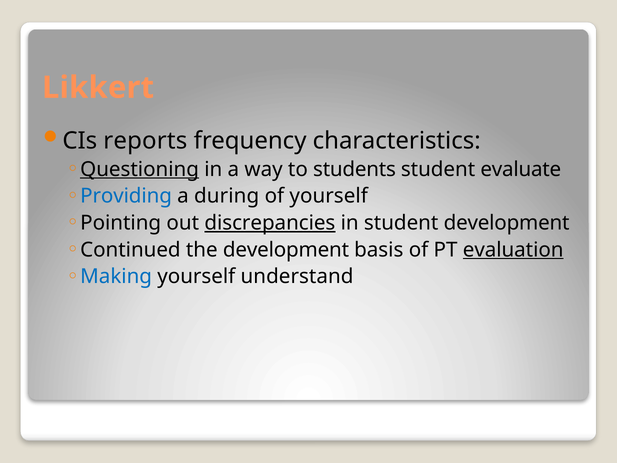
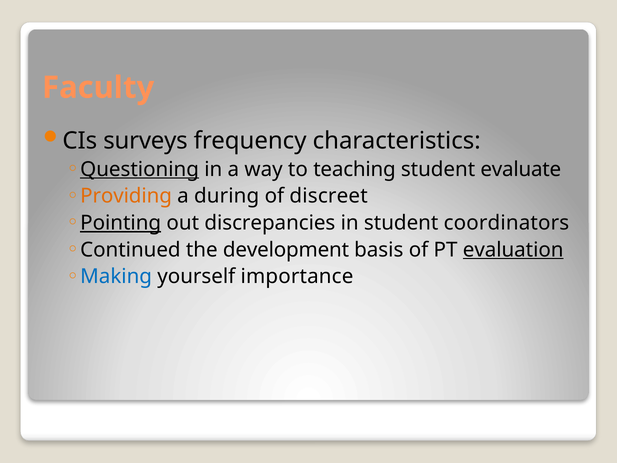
Likkert: Likkert -> Faculty
reports: reports -> surveys
students: students -> teaching
Providing colour: blue -> orange
of yourself: yourself -> discreet
Pointing underline: none -> present
discrepancies underline: present -> none
student development: development -> coordinators
understand: understand -> importance
